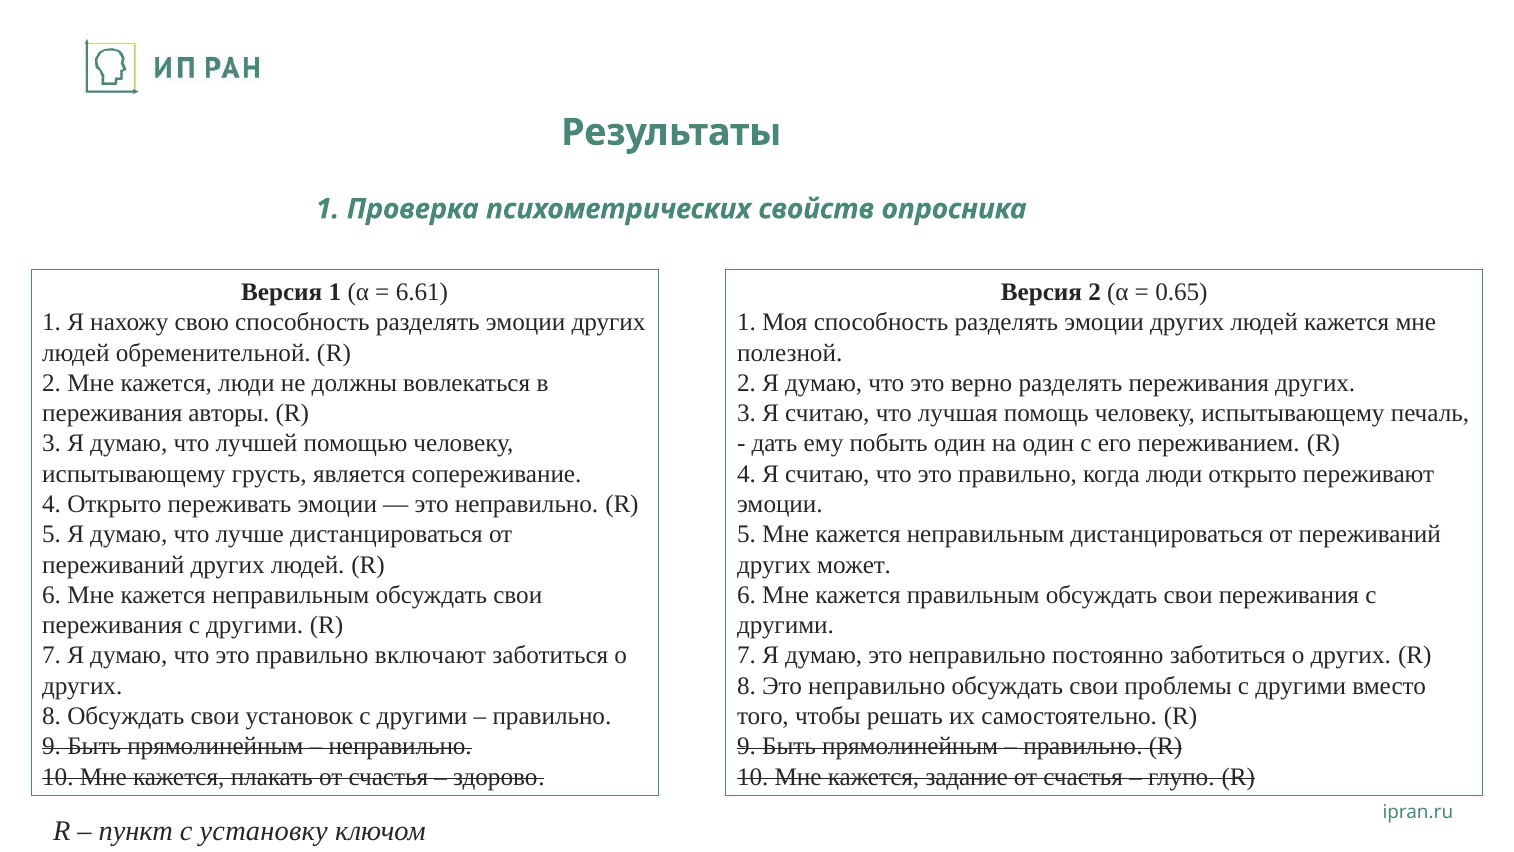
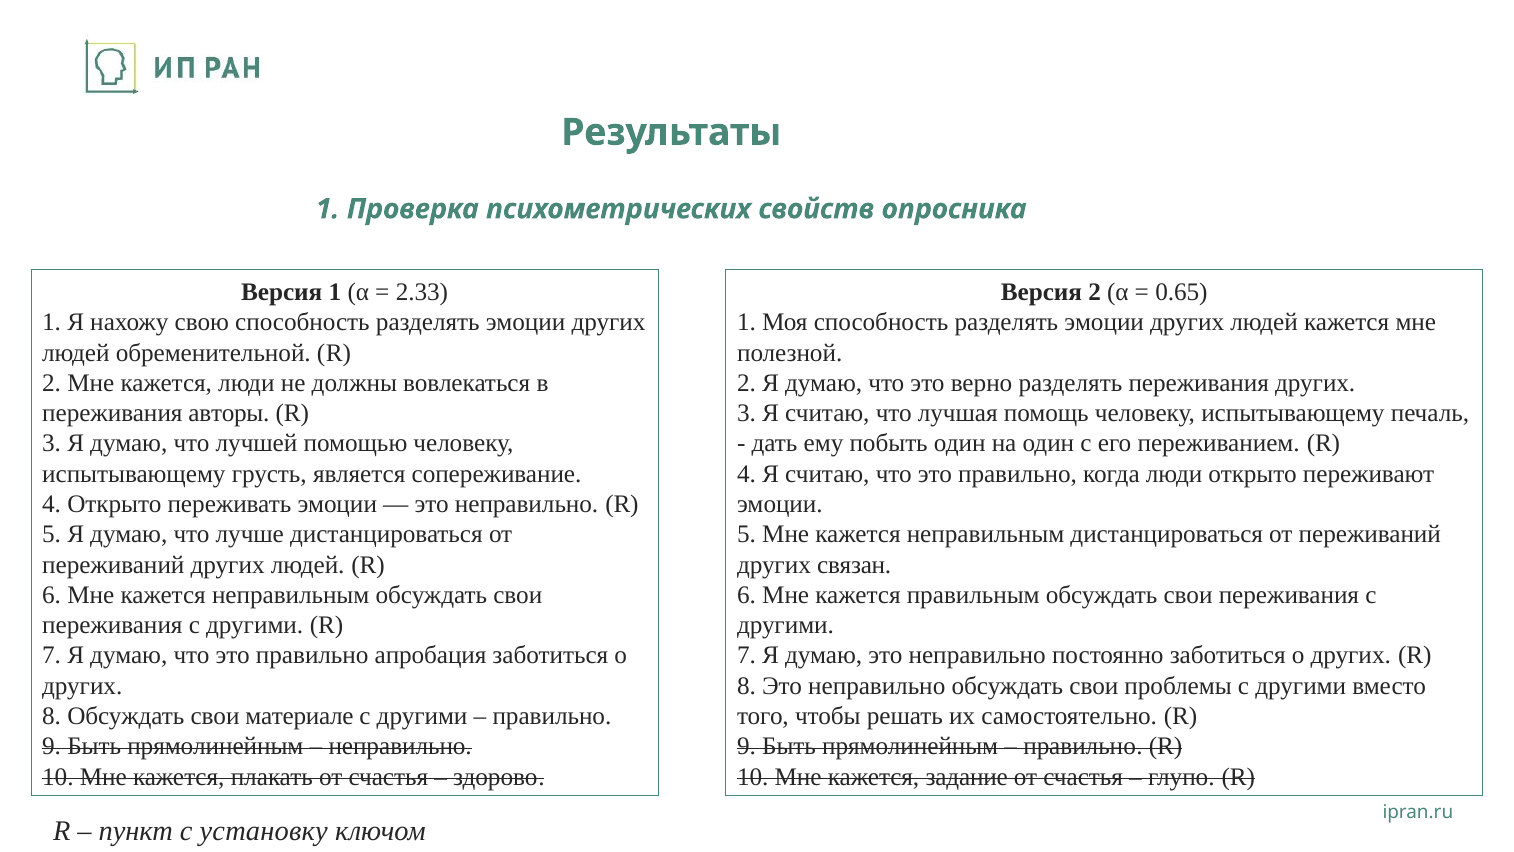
6.61: 6.61 -> 2.33
может: может -> связан
включают: включают -> апробация
установок: установок -> материале
